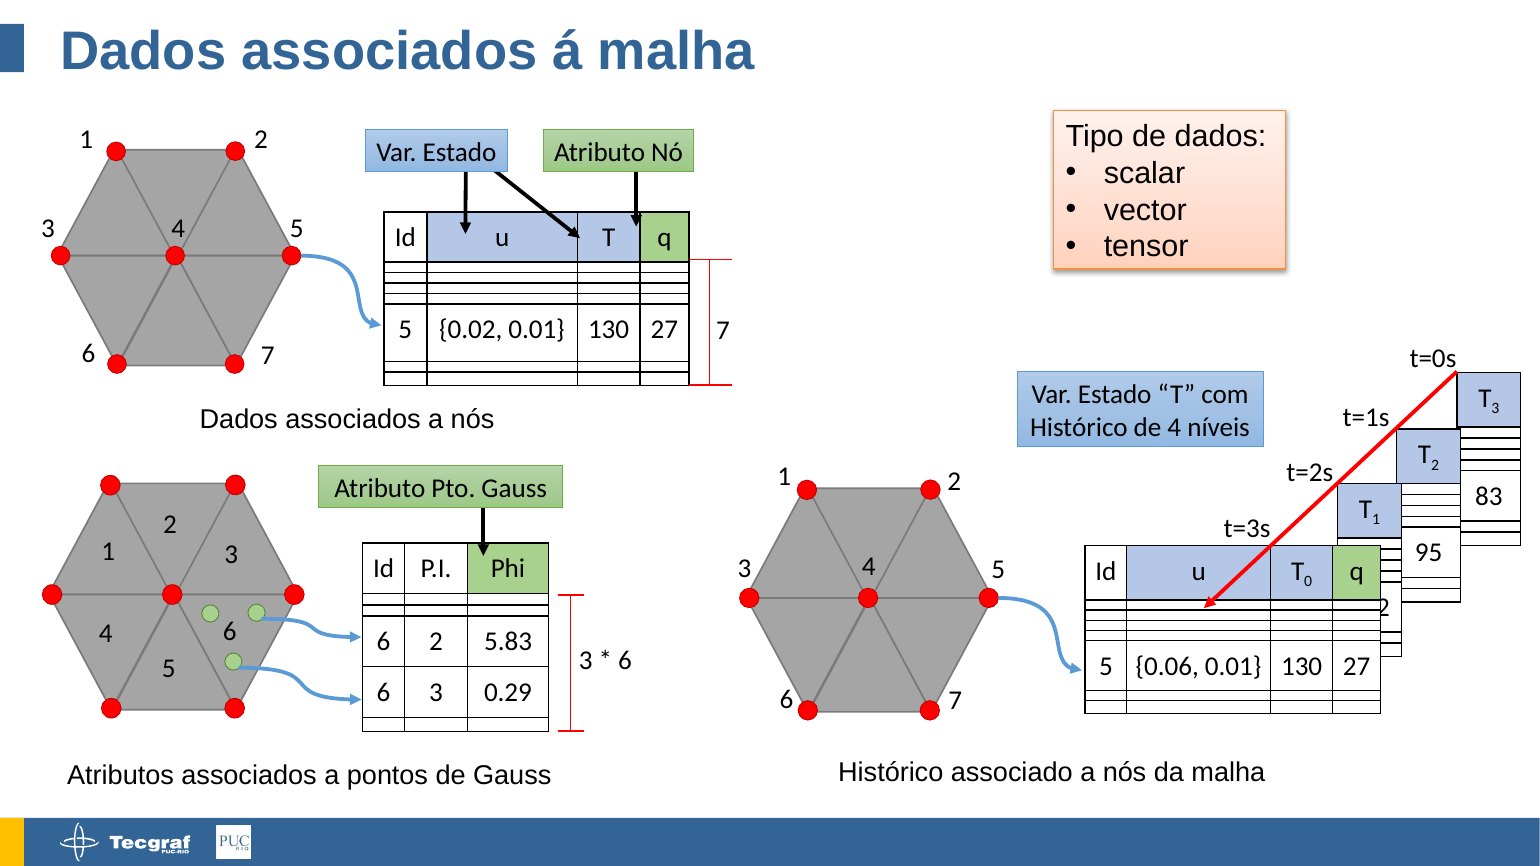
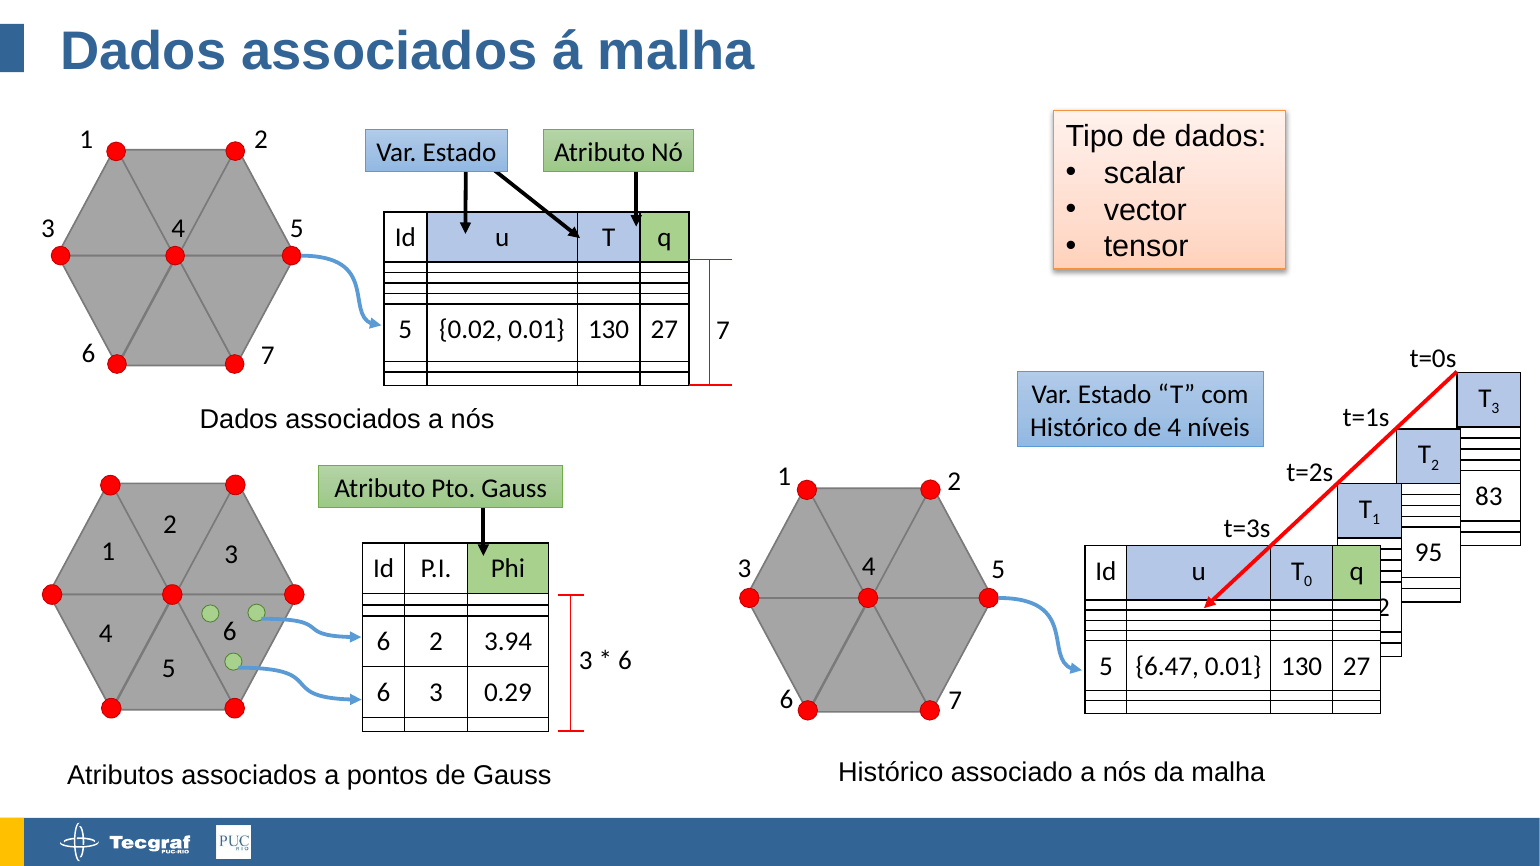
5.83: 5.83 -> 3.94
0.06: 0.06 -> 6.47
